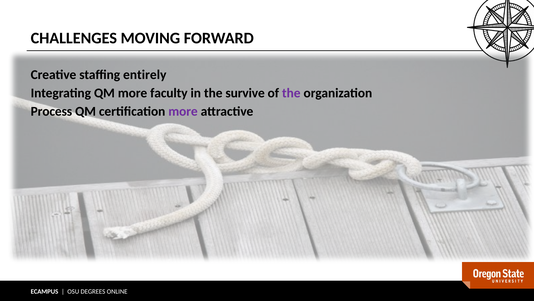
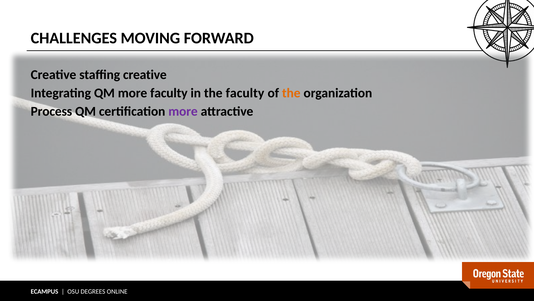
staffing entirely: entirely -> creative
the survive: survive -> faculty
the at (291, 93) colour: purple -> orange
